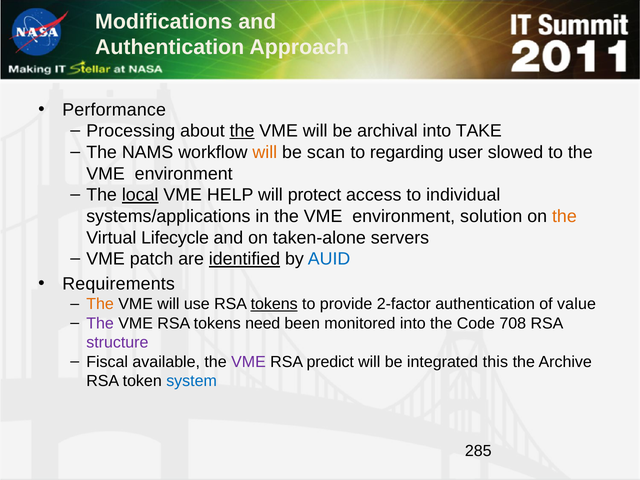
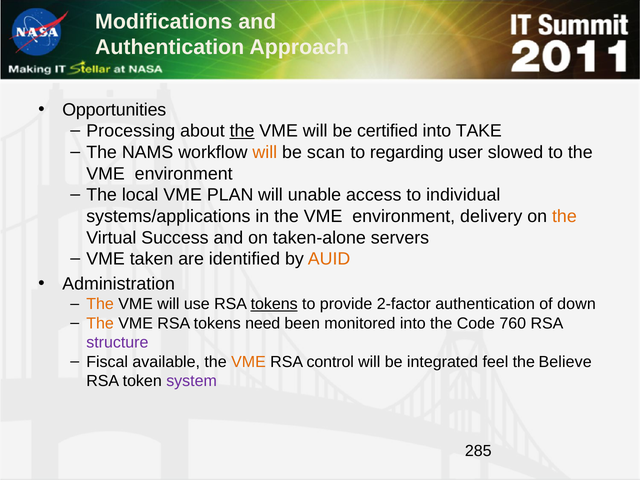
Performance: Performance -> Opportunities
archival: archival -> certified
local underline: present -> none
HELP: HELP -> PLAN
protect: protect -> unable
solution: solution -> delivery
Lifecycle: Lifecycle -> Success
patch: patch -> taken
identified underline: present -> none
AUID colour: blue -> orange
Requirements: Requirements -> Administration
value: value -> down
The at (100, 323) colour: purple -> orange
708: 708 -> 760
VME at (248, 362) colour: purple -> orange
predict: predict -> control
this: this -> feel
Archive: Archive -> Believe
system colour: blue -> purple
